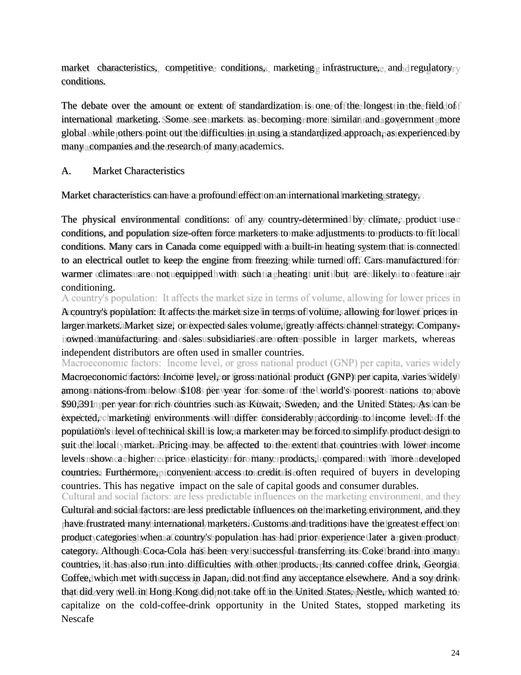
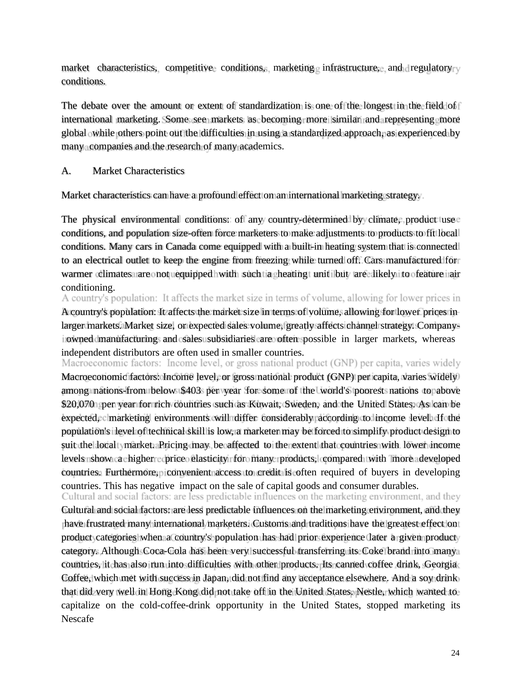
government: government -> representing
$108: $108 -> $403
$90,391: $90,391 -> $20,070
